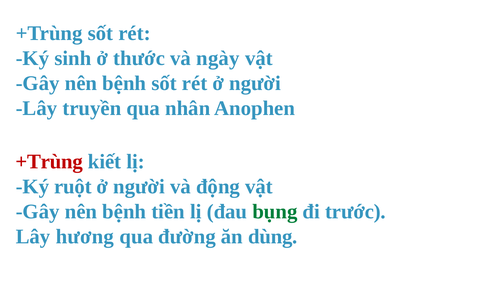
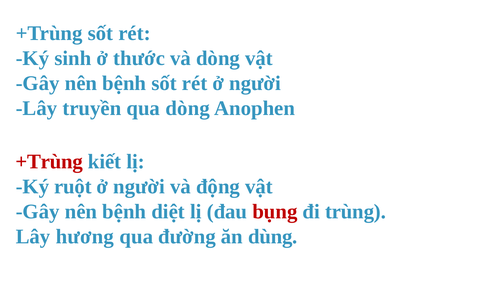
và ngày: ngày -> dòng
qua nhân: nhân -> dòng
tiền: tiền -> diệt
bụng colour: green -> red
trước: trước -> trùng
